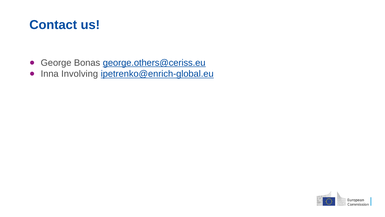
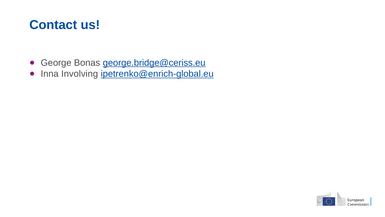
george.others@ceriss.eu: george.others@ceriss.eu -> george.bridge@ceriss.eu
